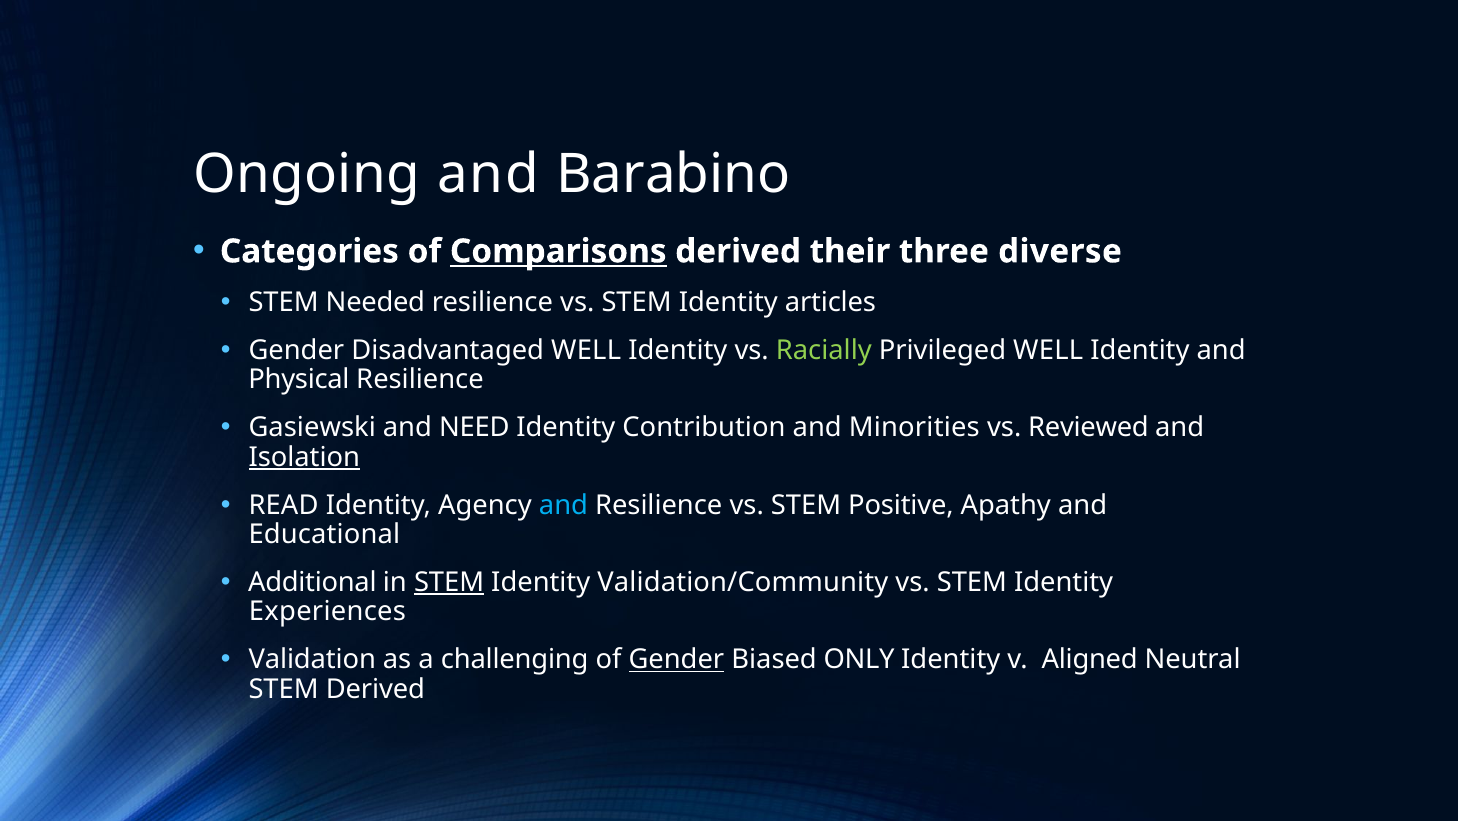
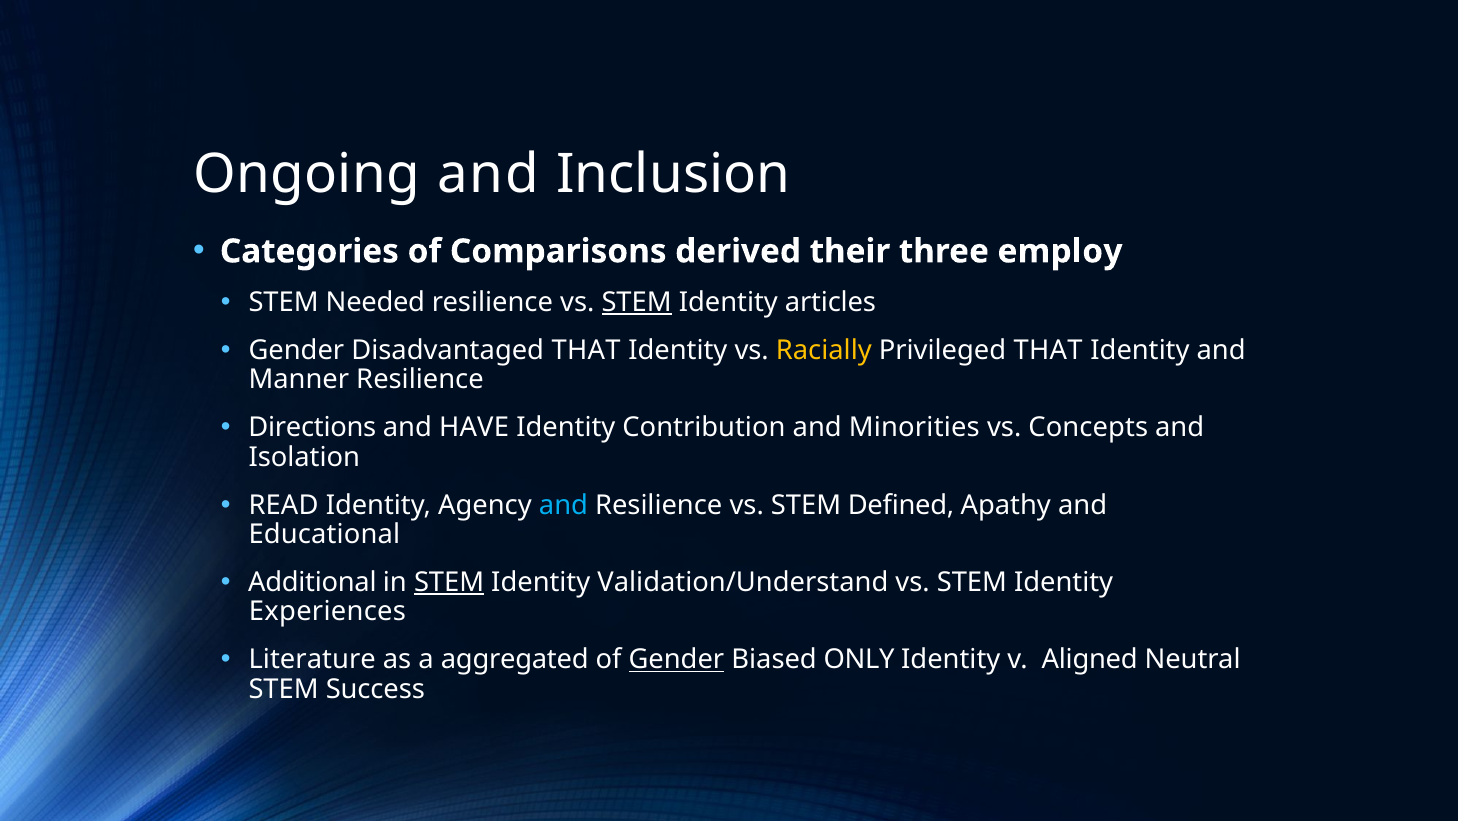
Barabino: Barabino -> Inclusion
Comparisons underline: present -> none
diverse: diverse -> employ
STEM at (637, 302) underline: none -> present
Disadvantaged WELL: WELL -> THAT
Racially colour: light green -> yellow
Privileged WELL: WELL -> THAT
Physical: Physical -> Manner
Gasiewski: Gasiewski -> Directions
NEED: NEED -> HAVE
Reviewed: Reviewed -> Concepts
Isolation underline: present -> none
Positive: Positive -> Defined
Validation/Community: Validation/Community -> Validation/Understand
Validation: Validation -> Literature
challenging: challenging -> aggregated
STEM Derived: Derived -> Success
